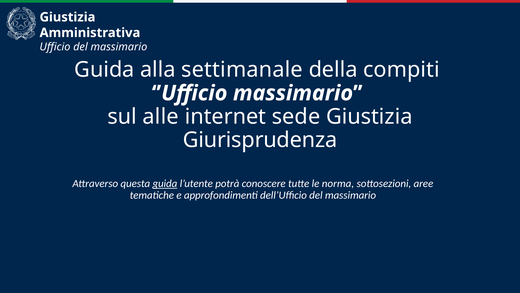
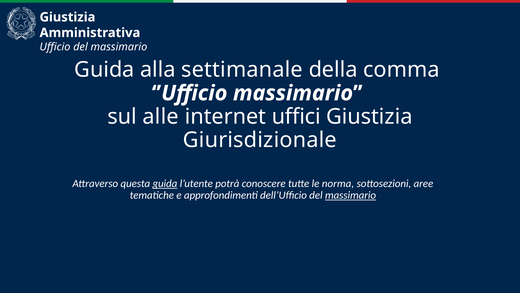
compiti: compiti -> comma
sede: sede -> uffici
Giurisprudenza: Giurisprudenza -> Giurisdizionale
massimario at (351, 195) underline: none -> present
